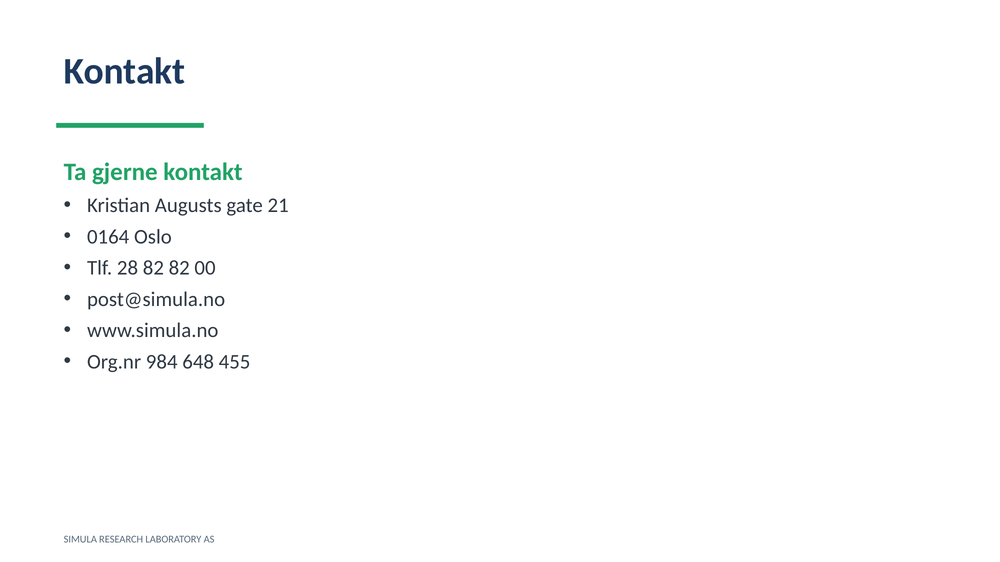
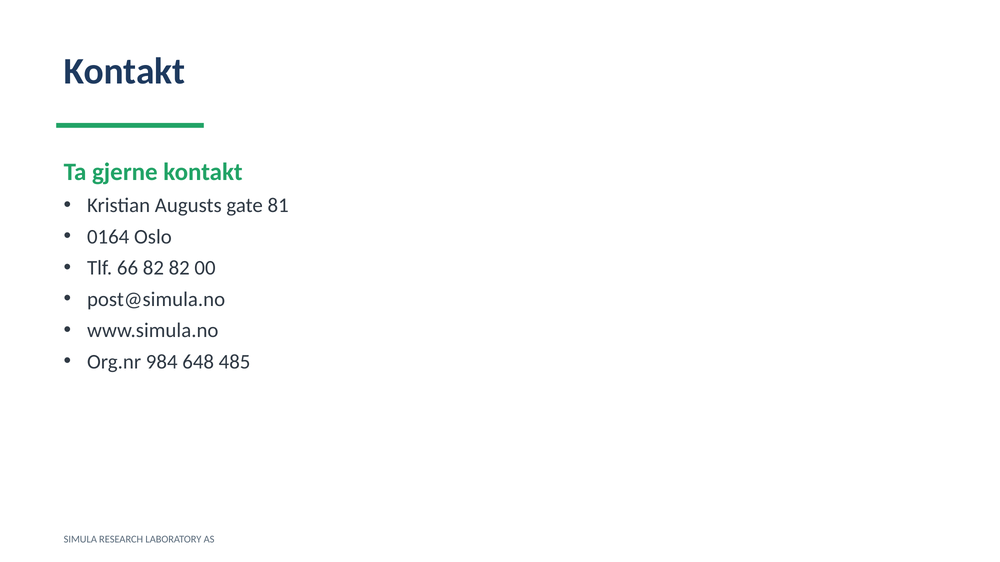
21: 21 -> 81
28: 28 -> 66
455: 455 -> 485
